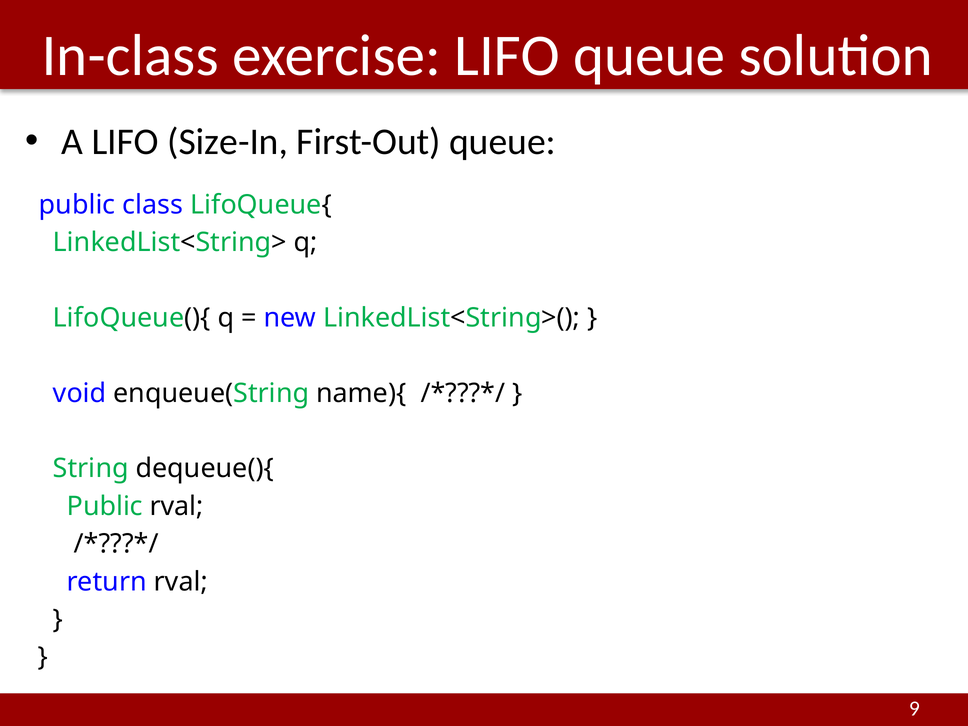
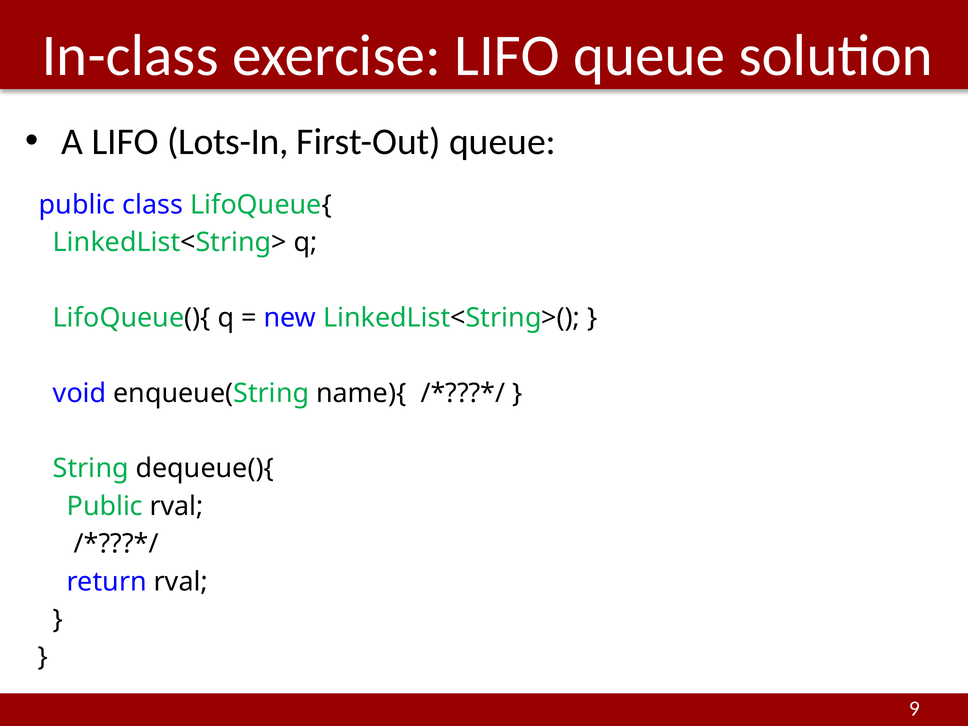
Size-In: Size-In -> Lots-In
